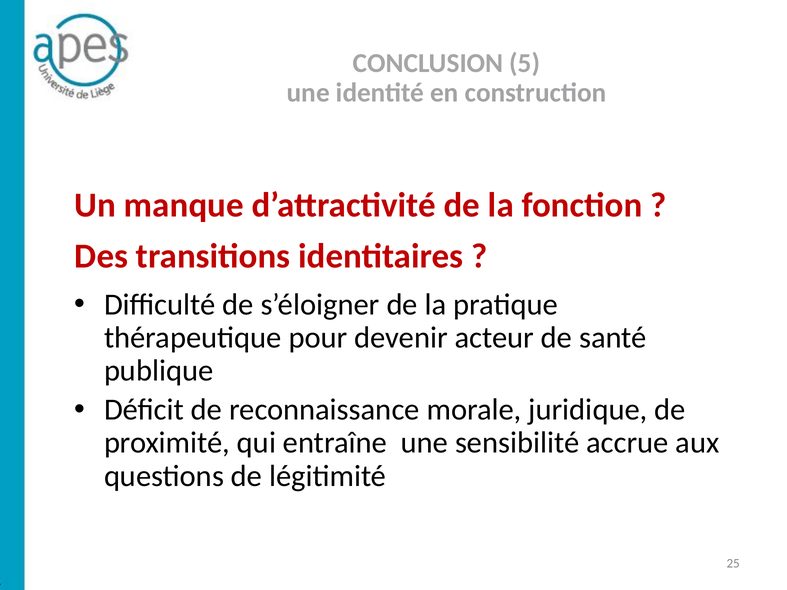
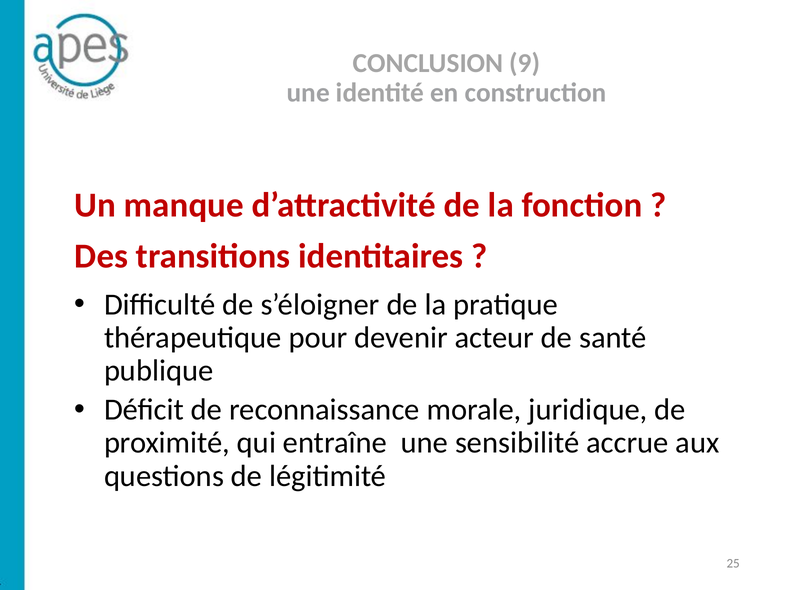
5: 5 -> 9
